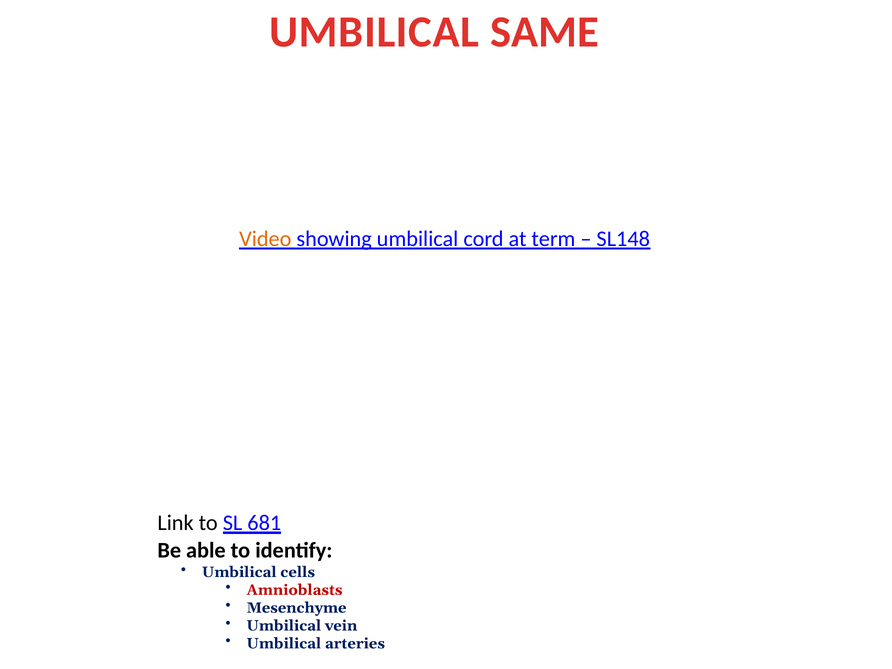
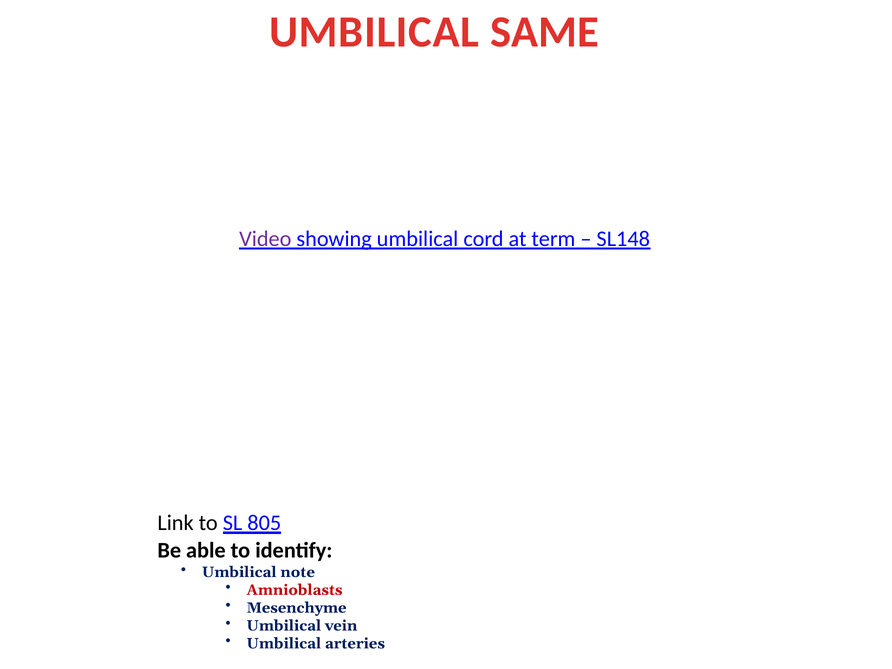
Video colour: orange -> purple
681: 681 -> 805
cells: cells -> note
